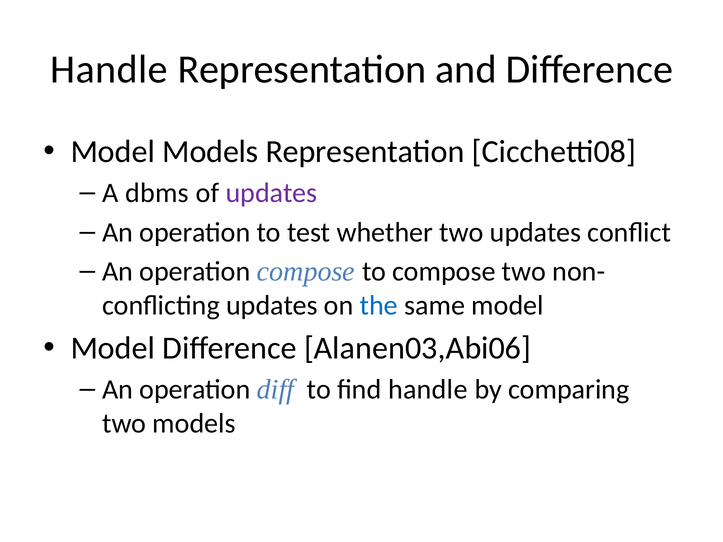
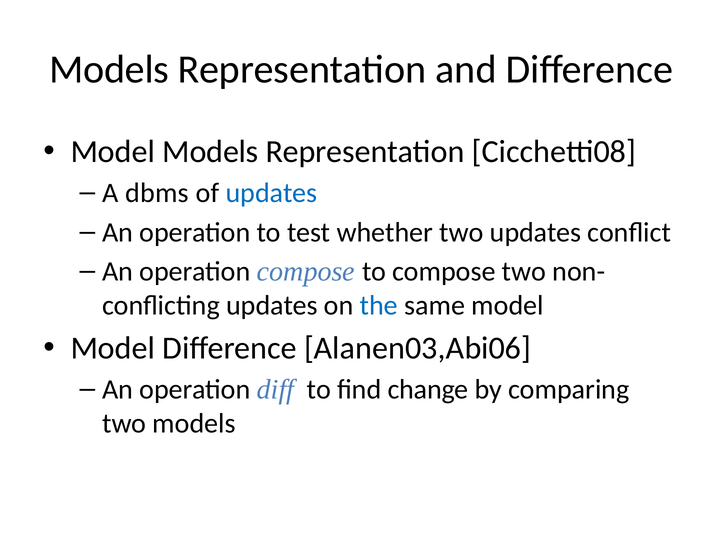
Handle at (109, 70): Handle -> Models
updates at (271, 193) colour: purple -> blue
find handle: handle -> change
